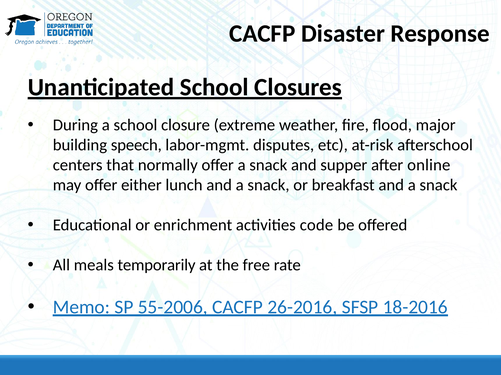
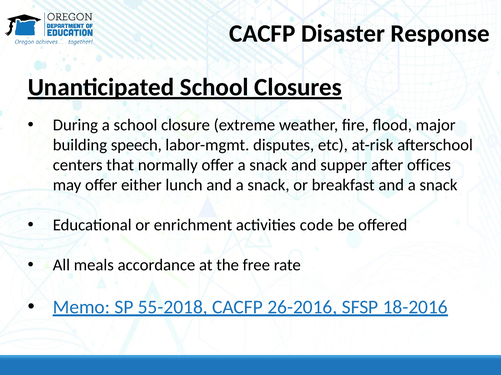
online: online -> offices
temporarily: temporarily -> accordance
55-2006: 55-2006 -> 55-2018
